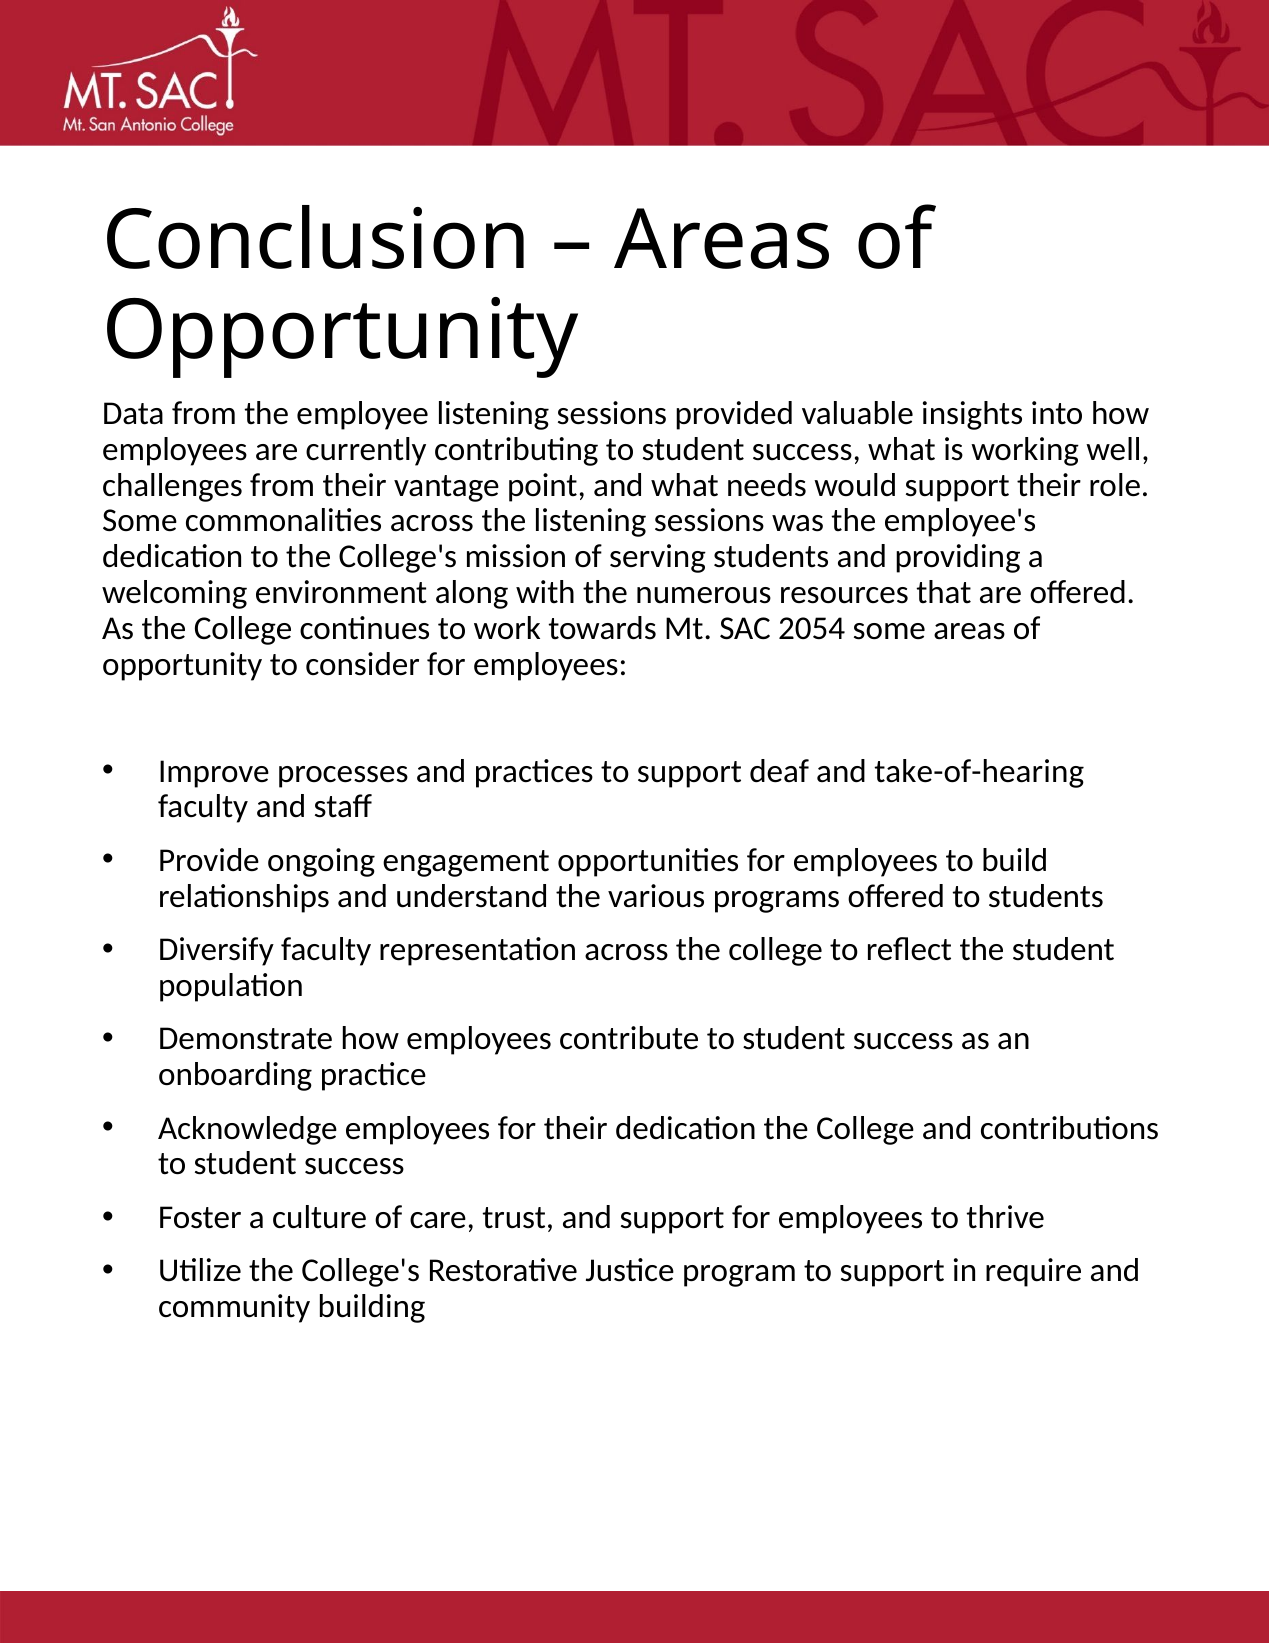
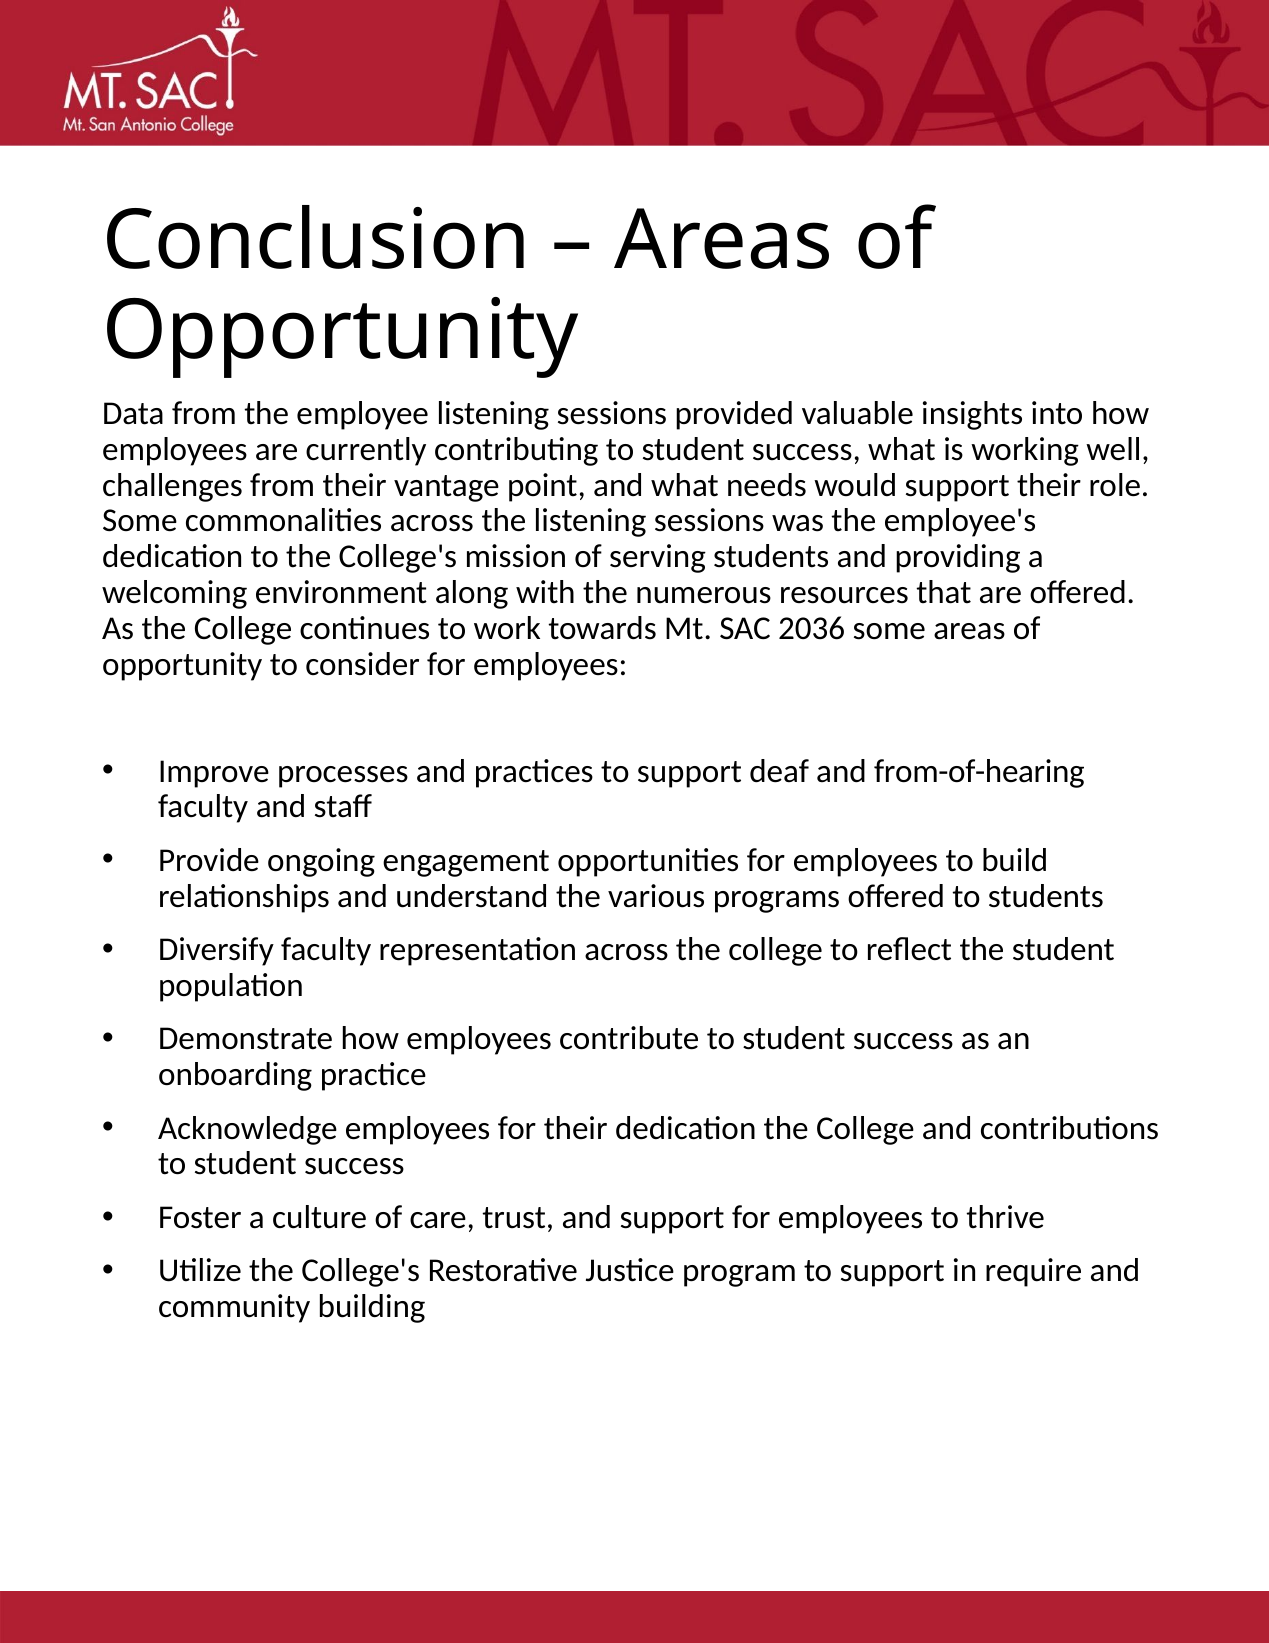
2054: 2054 -> 2036
take-of-hearing: take-of-hearing -> from-of-hearing
